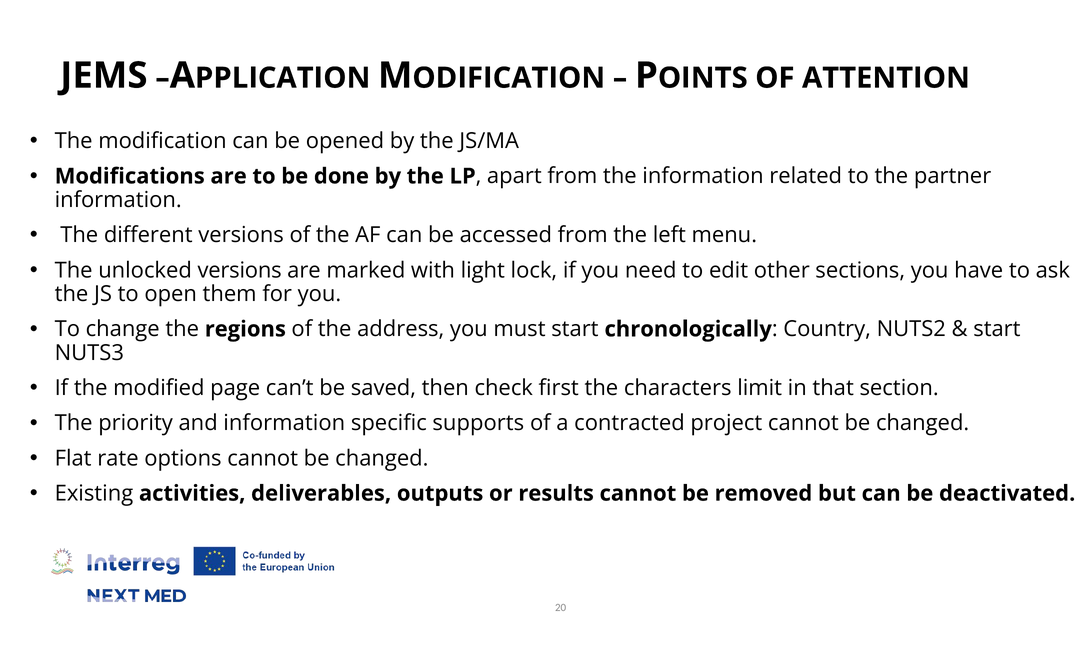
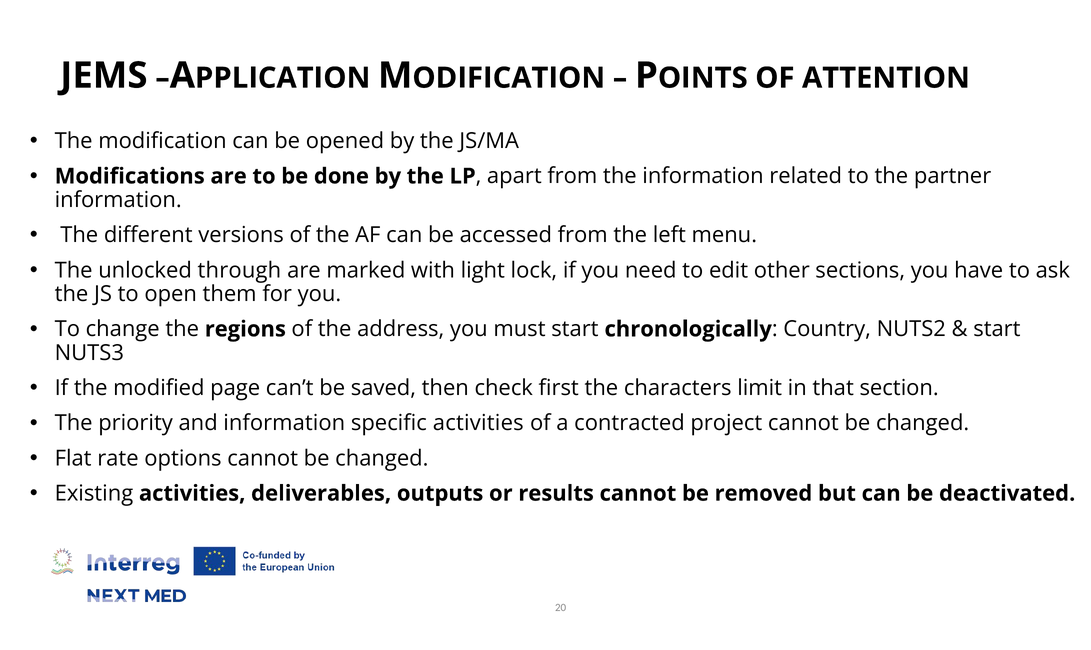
unlocked versions: versions -> through
specific supports: supports -> activities
